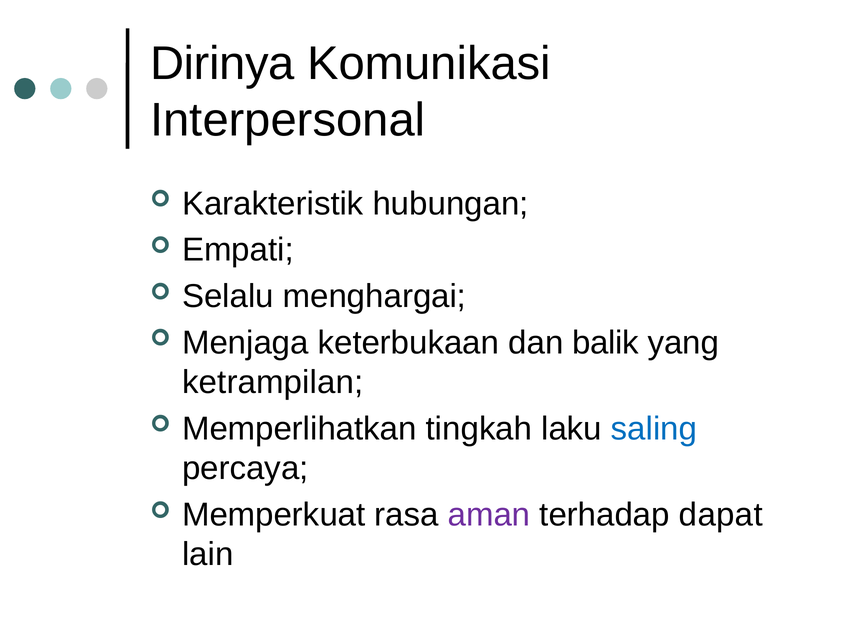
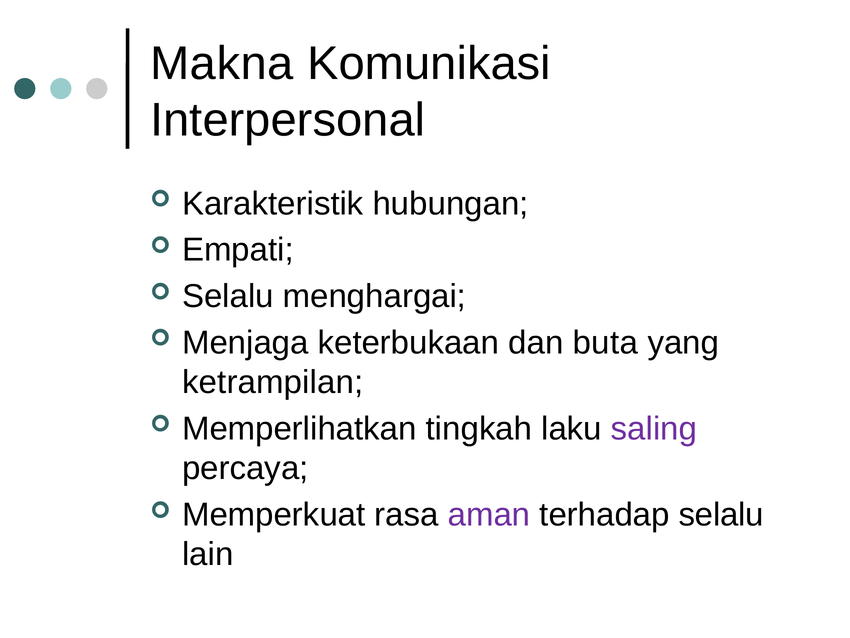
Dirinya: Dirinya -> Makna
balik: balik -> buta
saling colour: blue -> purple
terhadap dapat: dapat -> selalu
